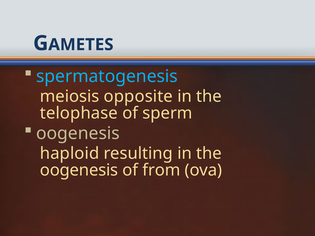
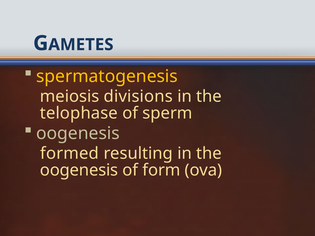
spermatogenesis colour: light blue -> yellow
opposite: opposite -> divisions
haploid: haploid -> formed
from: from -> form
